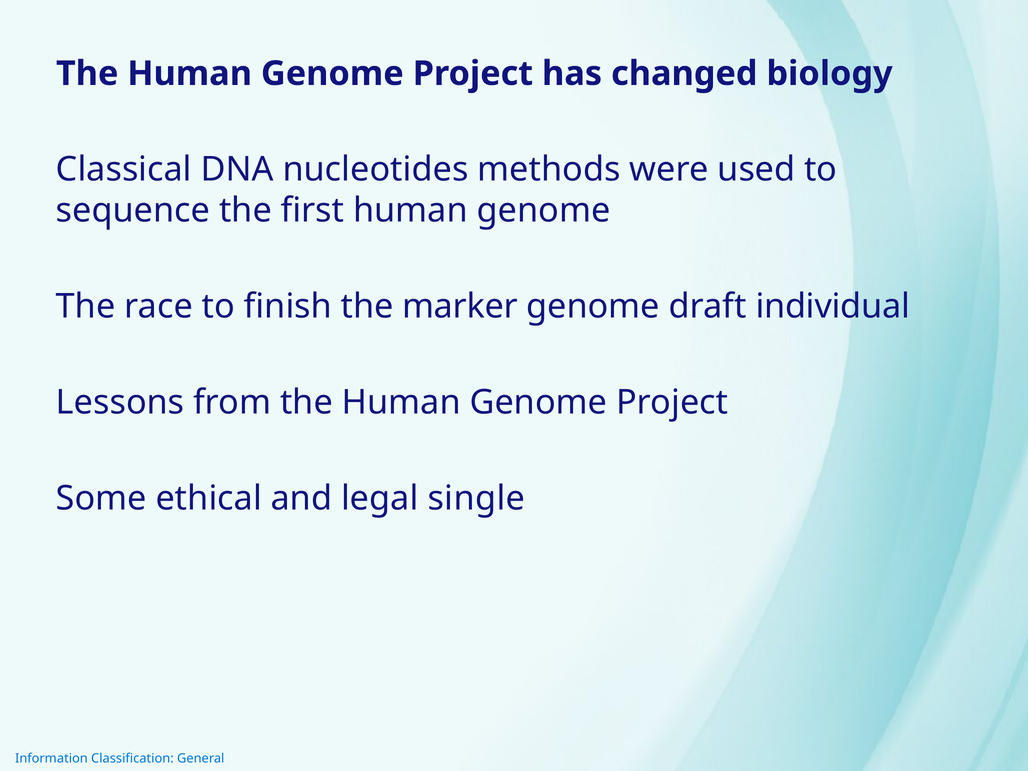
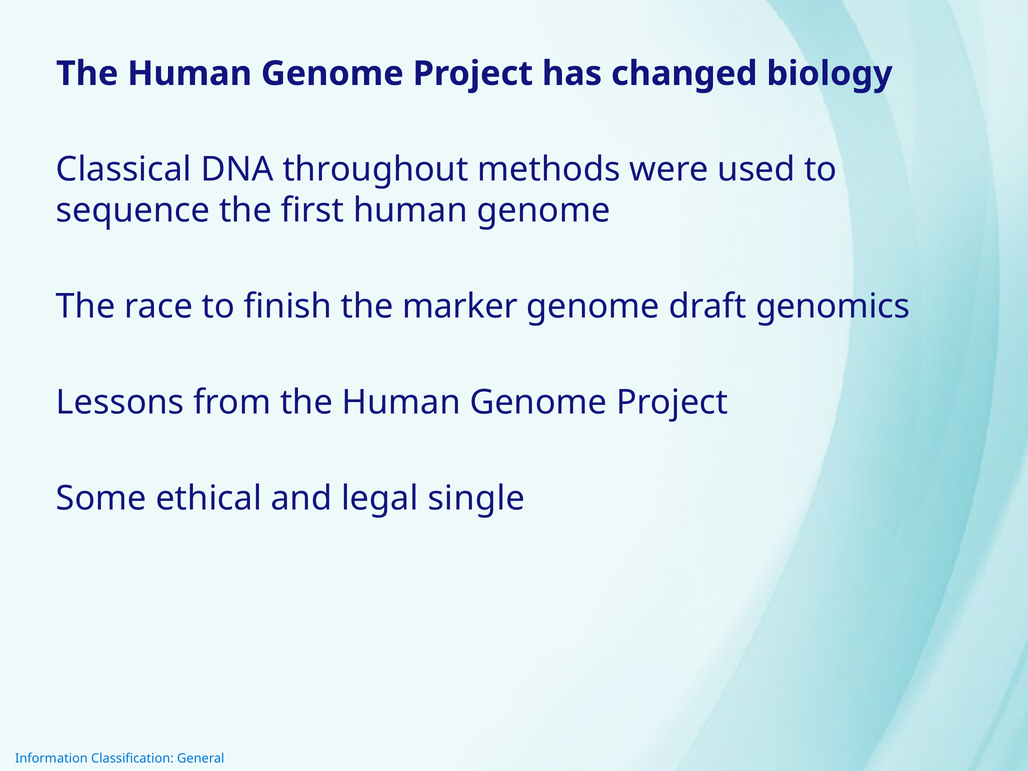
nucleotides: nucleotides -> throughout
individual: individual -> genomics
